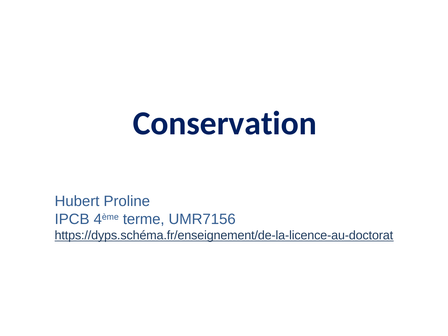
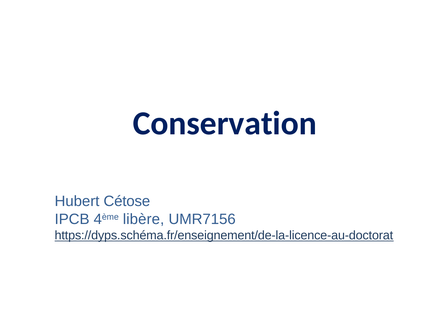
Proline: Proline -> Cétose
terme: terme -> libère
